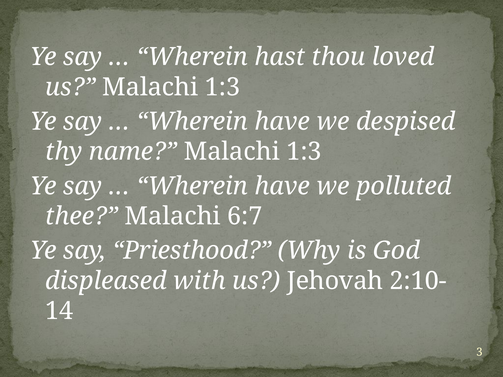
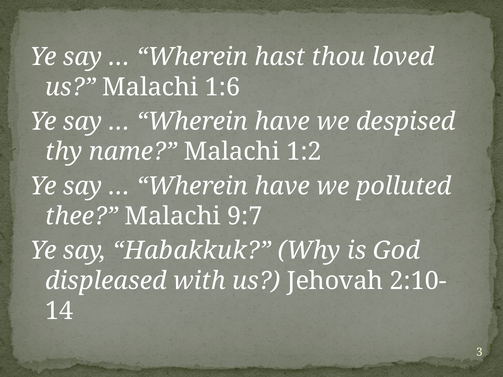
us Malachi 1:3: 1:3 -> 1:6
name Malachi 1:3: 1:3 -> 1:2
6:7: 6:7 -> 9:7
Priesthood: Priesthood -> Habakkuk
